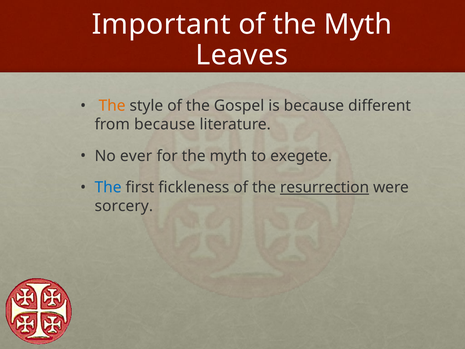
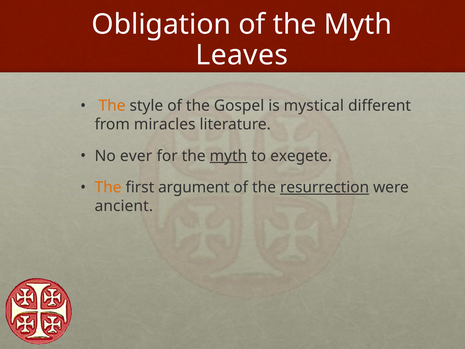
Important: Important -> Obligation
is because: because -> mystical
from because: because -> miracles
myth at (228, 156) underline: none -> present
The at (108, 187) colour: blue -> orange
fickleness: fickleness -> argument
sorcery: sorcery -> ancient
